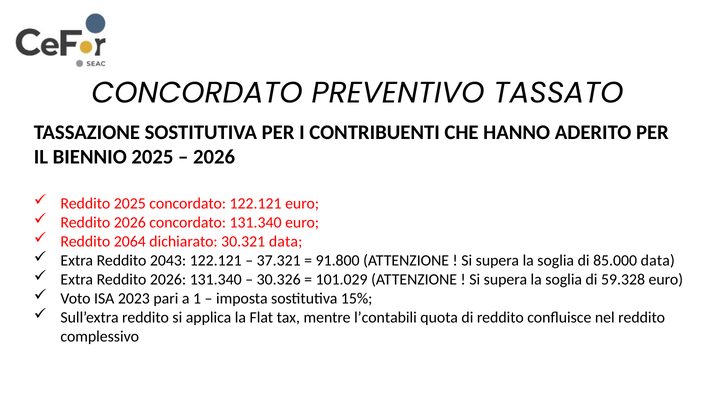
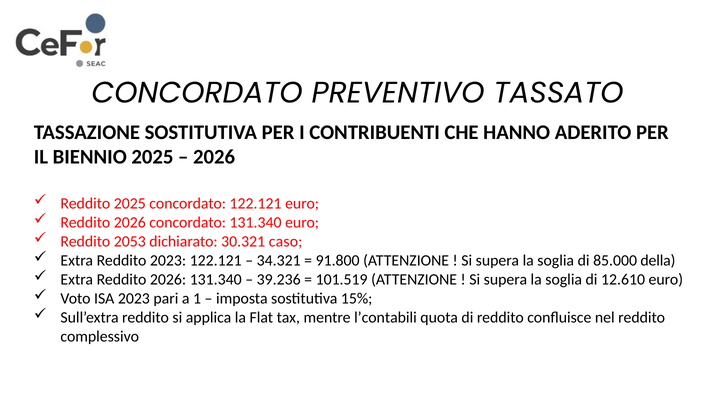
2064: 2064 -> 2053
30.321 data: data -> caso
Reddito 2043: 2043 -> 2023
37.321: 37.321 -> 34.321
85.000 data: data -> della
30.326: 30.326 -> 39.236
101.029: 101.029 -> 101.519
59.328: 59.328 -> 12.610
